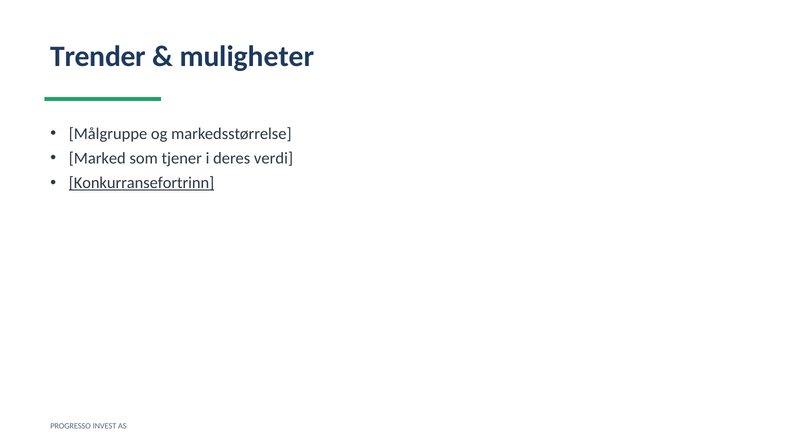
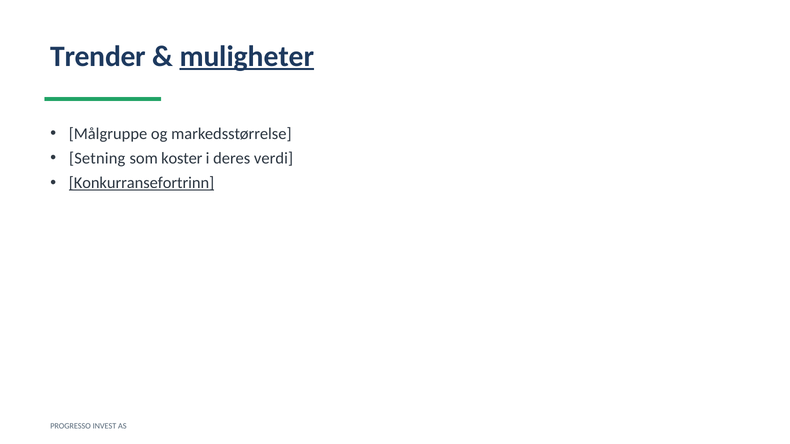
muligheter underline: none -> present
Marked: Marked -> Setning
tjener: tjener -> koster
